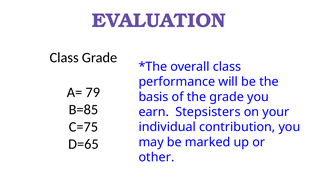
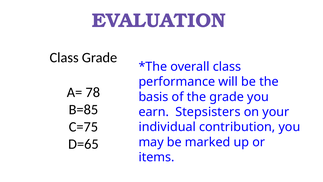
79: 79 -> 78
other: other -> items
